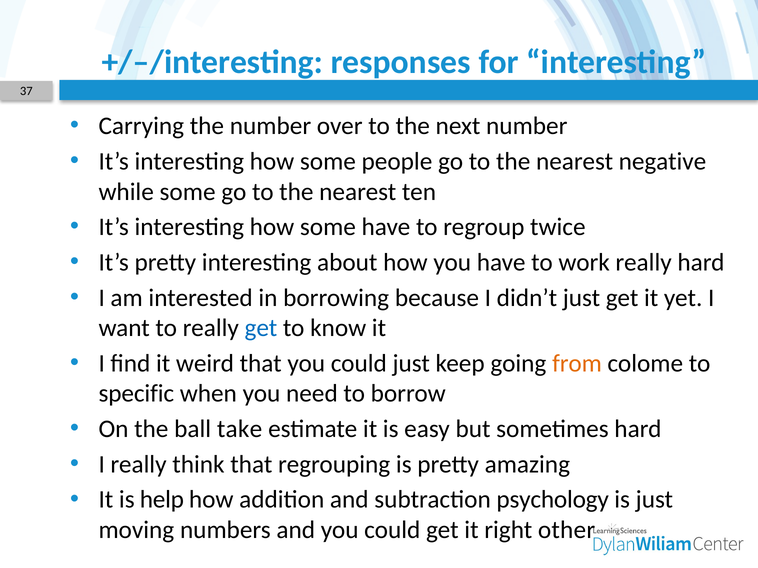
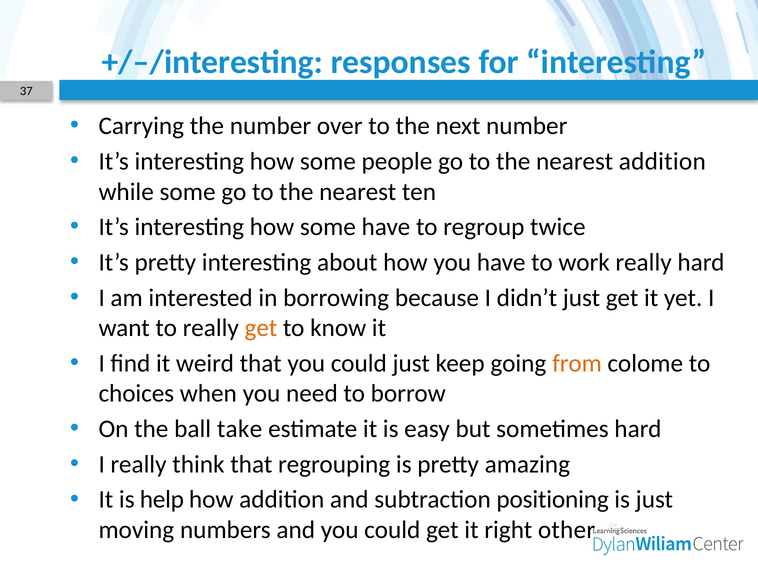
nearest negative: negative -> addition
get at (261, 328) colour: blue -> orange
specific: specific -> choices
psychology: psychology -> positioning
